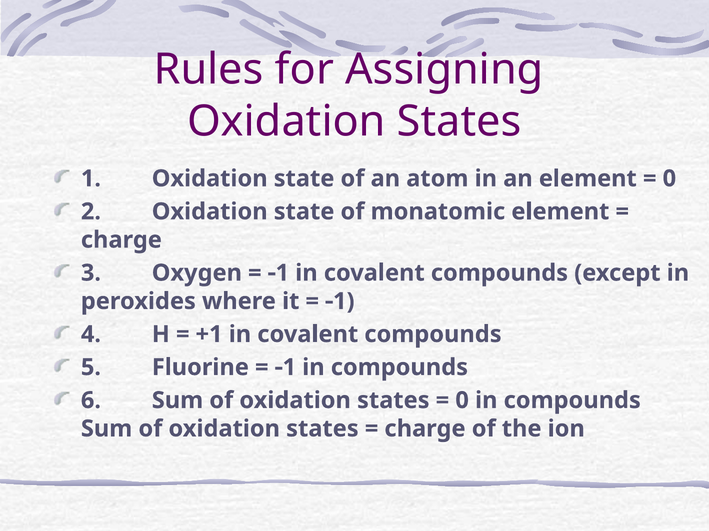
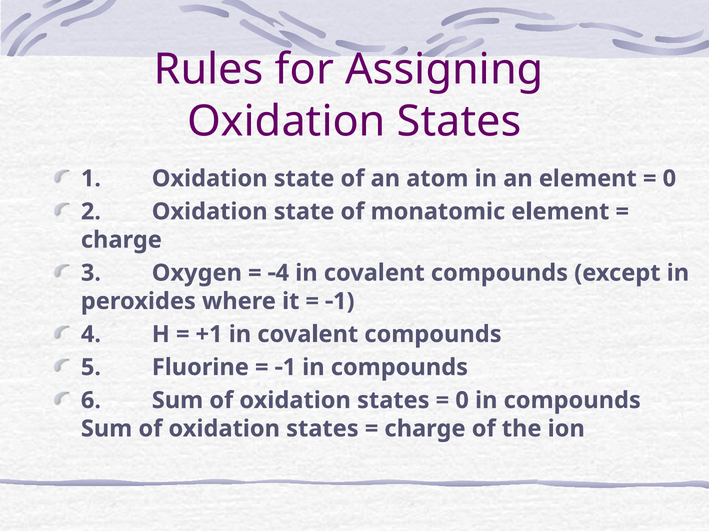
1 at (282, 273): 1 -> 4
